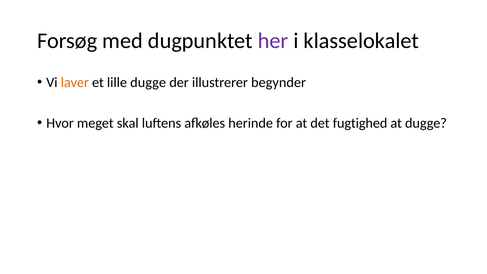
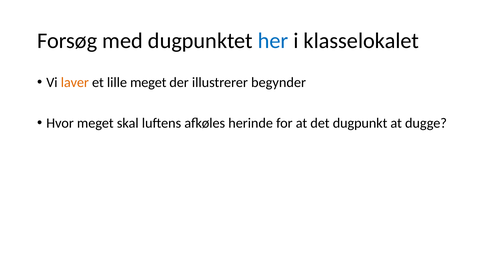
her colour: purple -> blue
lille dugge: dugge -> meget
fugtighed: fugtighed -> dugpunkt
